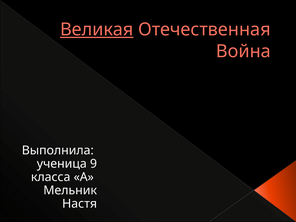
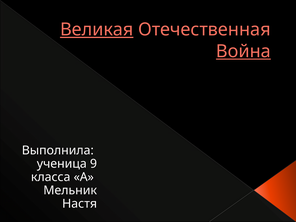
Война underline: none -> present
